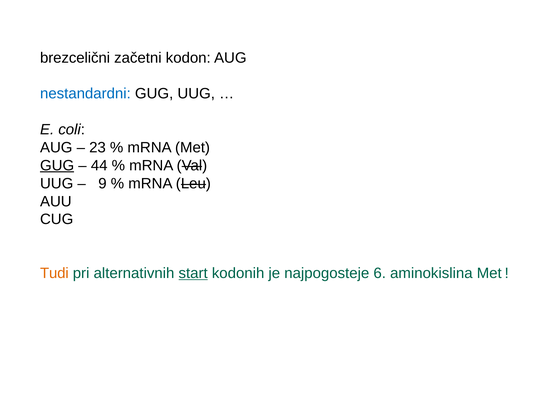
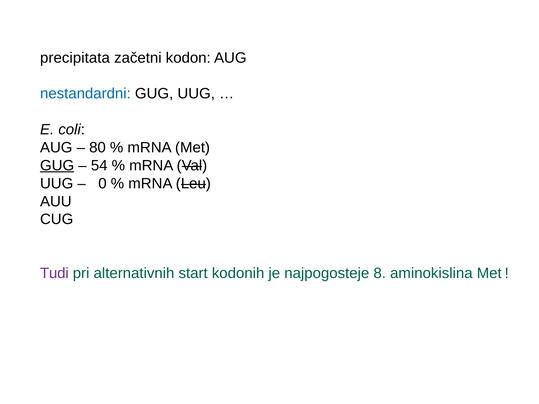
brezcelični: brezcelični -> precipitata
23: 23 -> 80
44: 44 -> 54
9: 9 -> 0
Tudi colour: orange -> purple
start underline: present -> none
6: 6 -> 8
